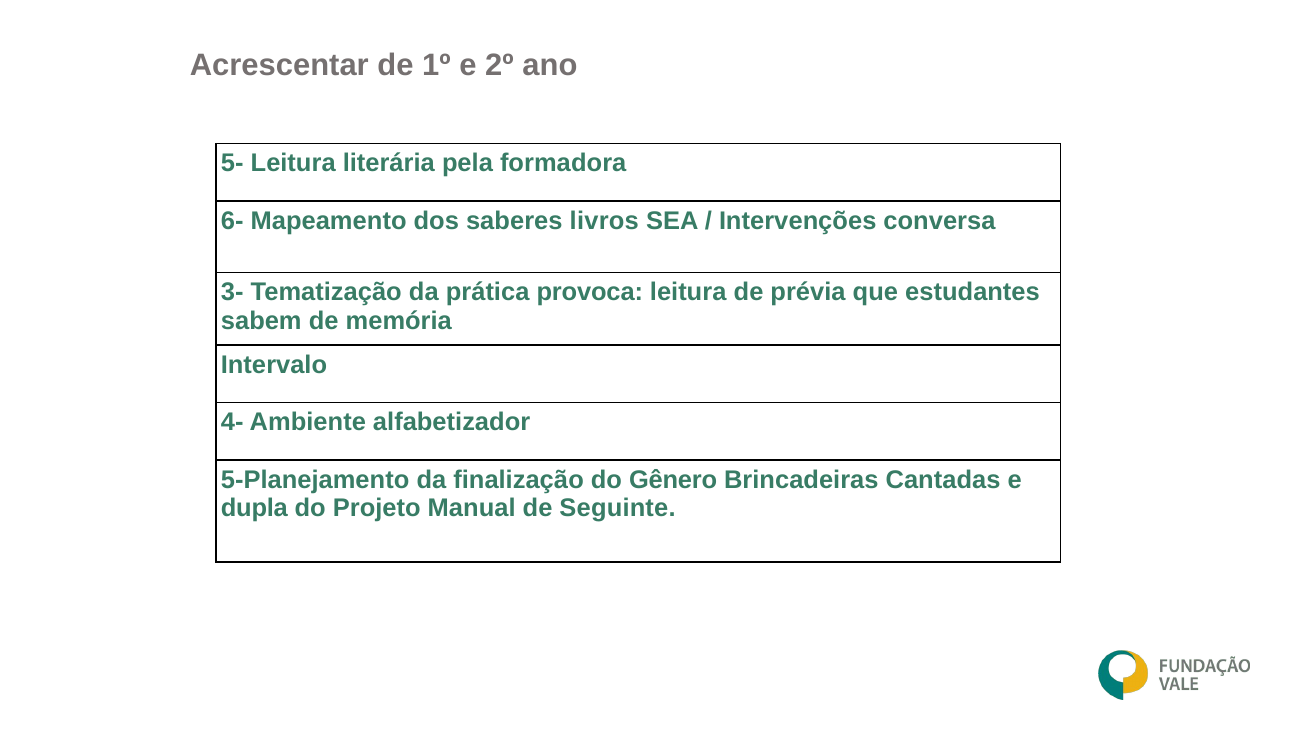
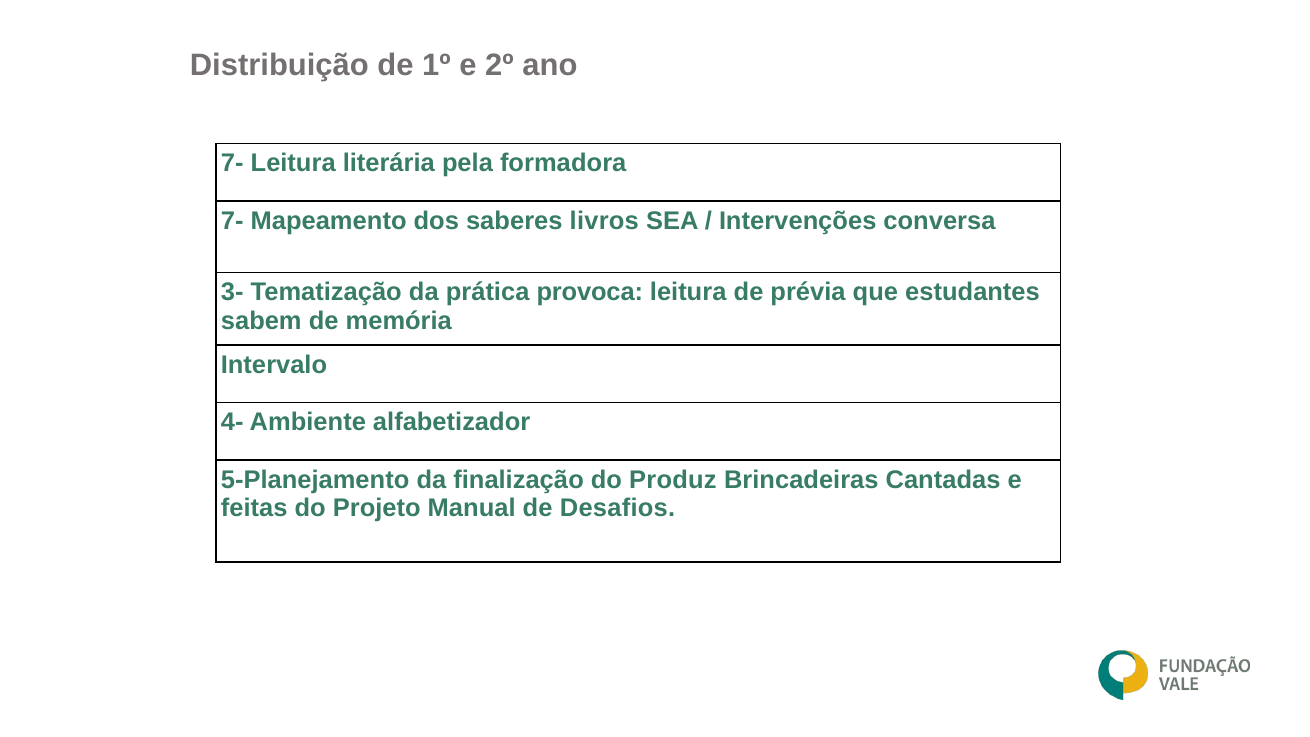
Acrescentar: Acrescentar -> Distribuição
5- at (232, 163): 5- -> 7-
6- at (232, 221): 6- -> 7-
Gênero: Gênero -> Produz
dupla: dupla -> feitas
Seguinte: Seguinte -> Desafios
